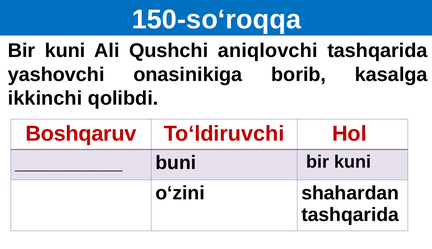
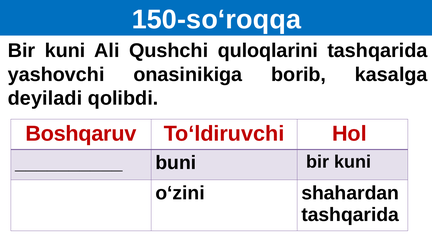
aniqlovchi: aniqlovchi -> quloqlarini
ikkinchi: ikkinchi -> deyiladi
